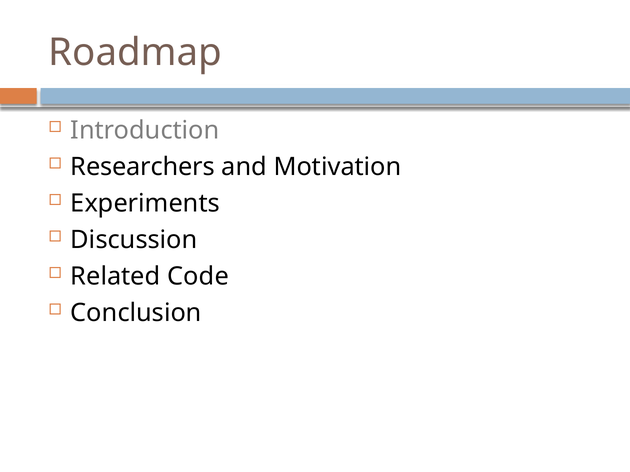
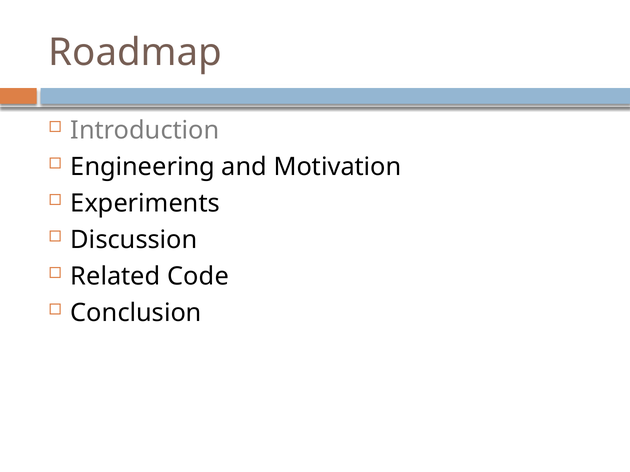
Researchers: Researchers -> Engineering
